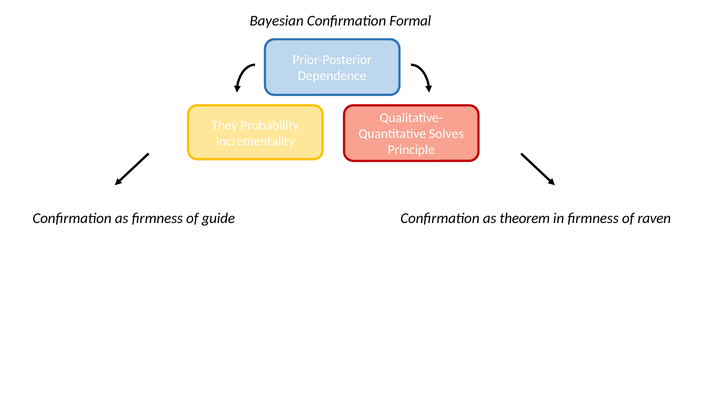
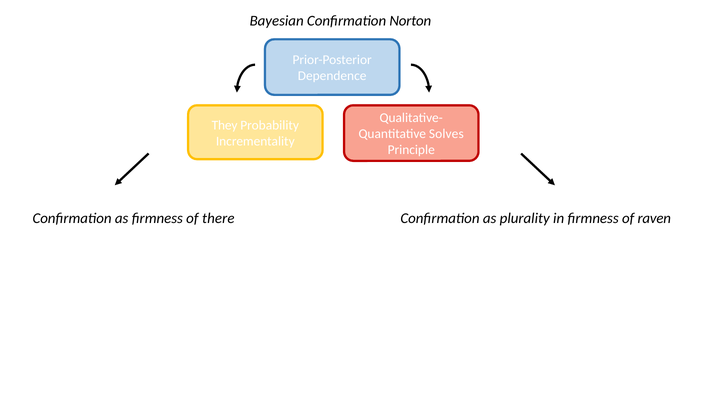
Formal: Formal -> Norton
guide: guide -> there
theorem: theorem -> plurality
